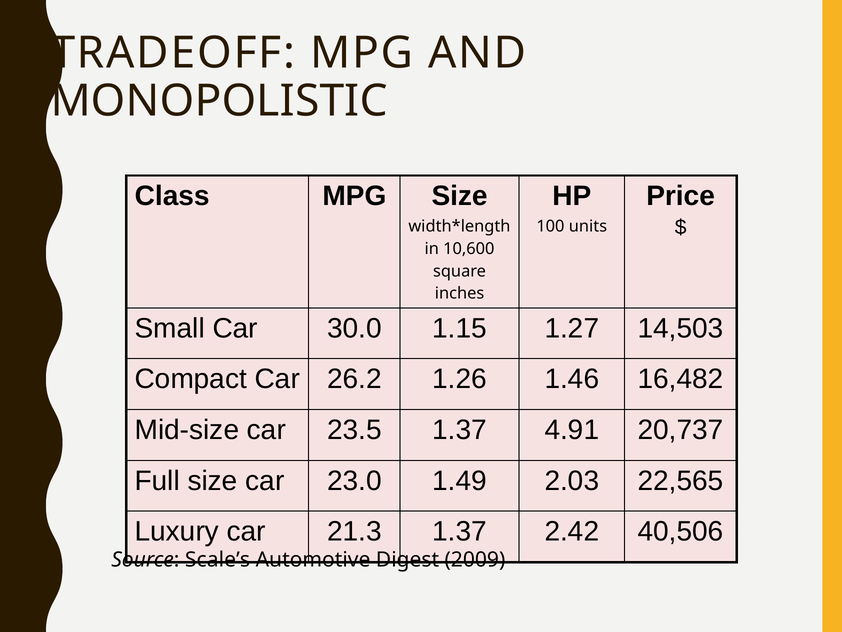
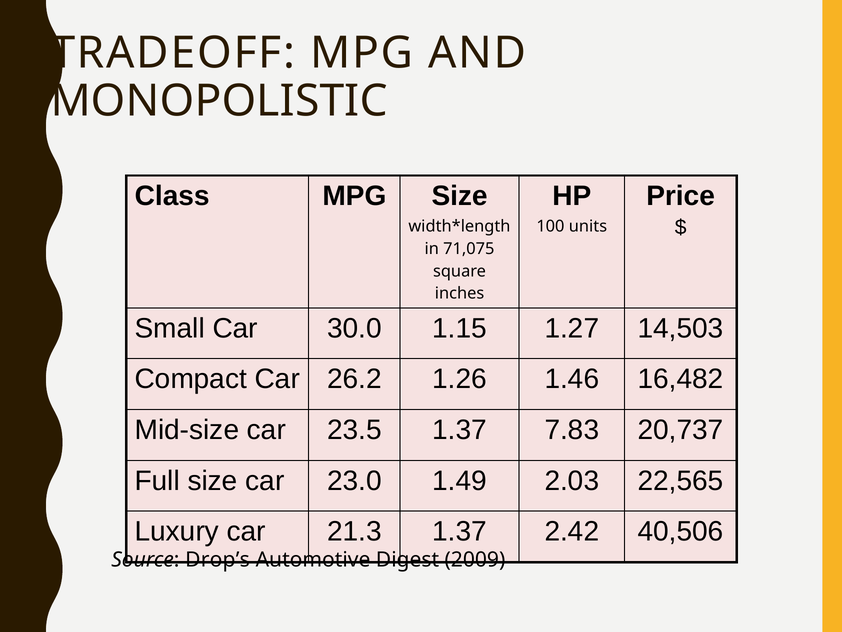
10,600: 10,600 -> 71,075
4.91: 4.91 -> 7.83
Scale’s: Scale’s -> Drop’s
